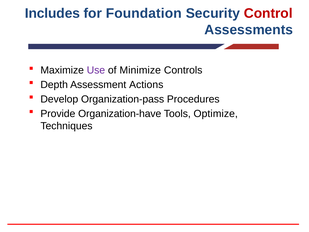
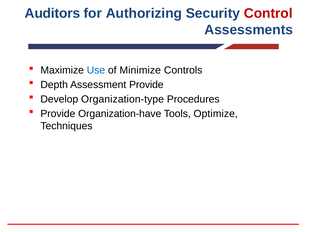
Includes: Includes -> Auditors
Foundation: Foundation -> Authorizing
Use colour: purple -> blue
Assessment Actions: Actions -> Provide
Organization-pass: Organization-pass -> Organization-type
